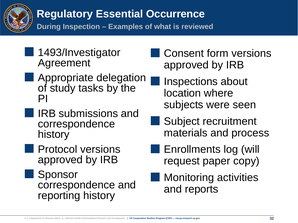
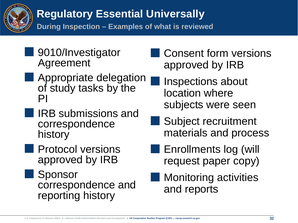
Occurrence: Occurrence -> Universally
1493/Investigator: 1493/Investigator -> 9010/Investigator
